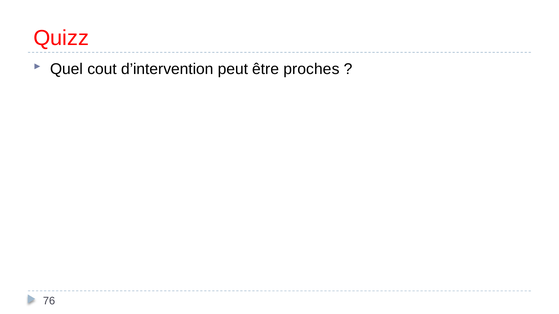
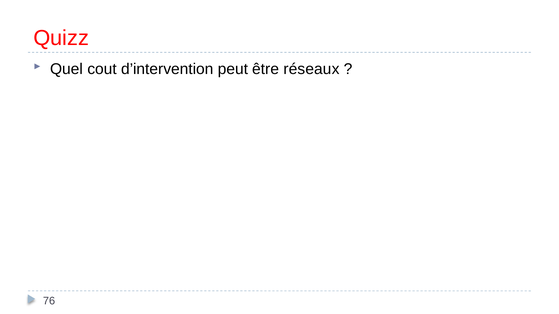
proches: proches -> réseaux
